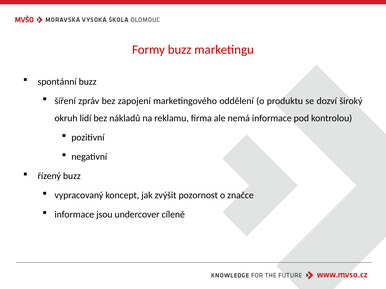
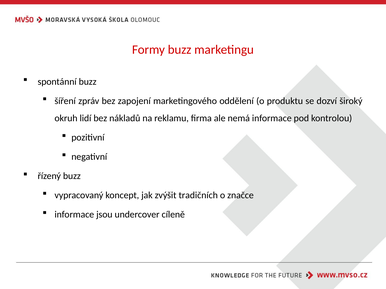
pozornost: pozornost -> tradičních
